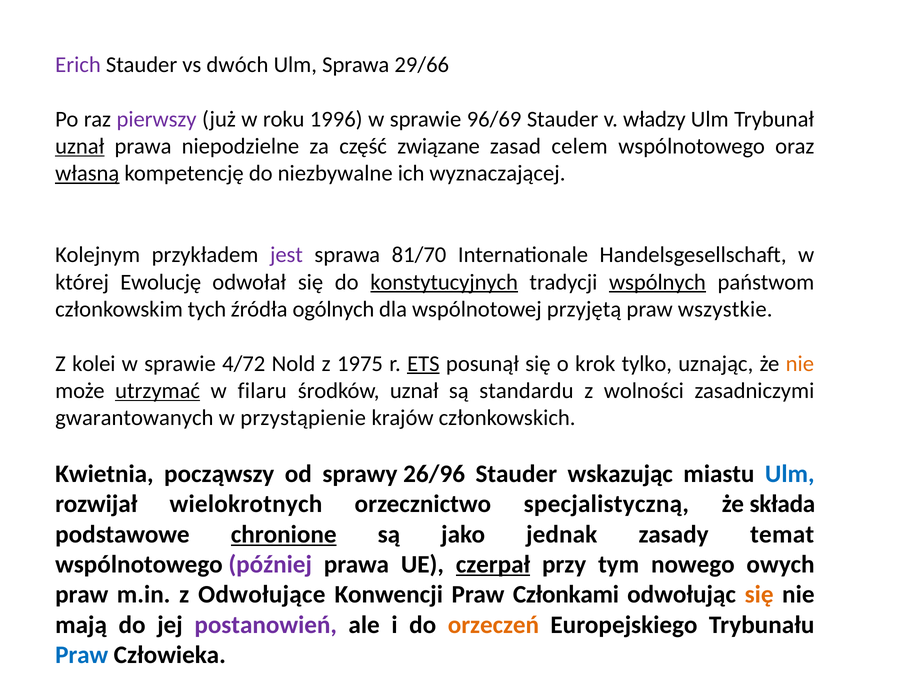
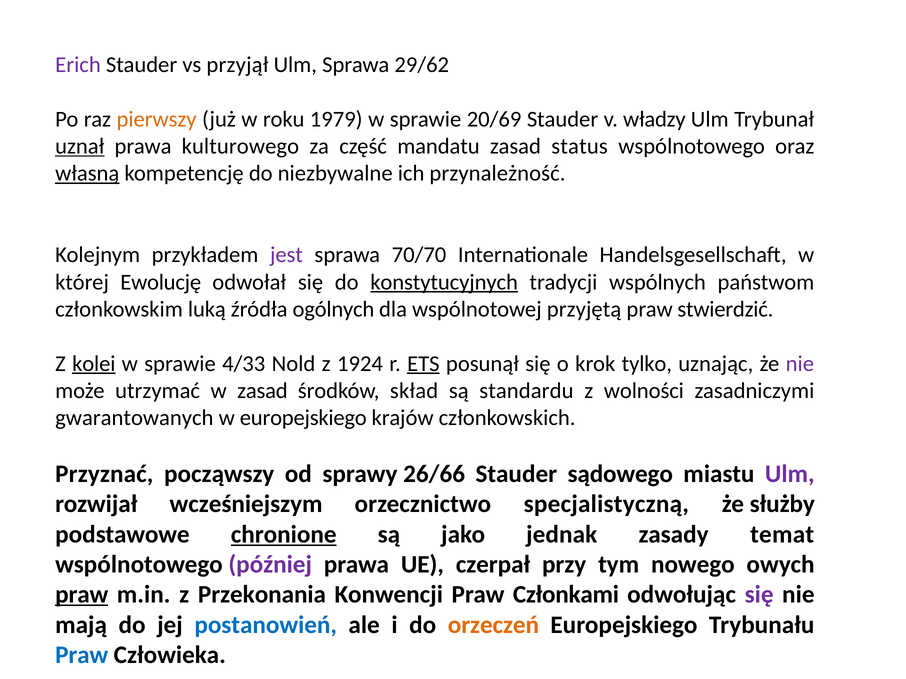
dwóch: dwóch -> przyjął
29/66: 29/66 -> 29/62
pierwszy colour: purple -> orange
1996: 1996 -> 1979
96/69: 96/69 -> 20/69
niepodzielne: niepodzielne -> kulturowego
związane: związane -> mandatu
celem: celem -> status
wyznaczającej: wyznaczającej -> przynależność
81/70: 81/70 -> 70/70
wspólnych underline: present -> none
tych: tych -> luką
wszystkie: wszystkie -> stwierdzić
kolei underline: none -> present
4/72: 4/72 -> 4/33
1975: 1975 -> 1924
nie at (800, 364) colour: orange -> purple
utrzymać underline: present -> none
w filaru: filaru -> zasad
środków uznał: uznał -> skład
w przystąpienie: przystąpienie -> europejskiego
Kwietnia: Kwietnia -> Przyznać
26/96: 26/96 -> 26/66
wskazując: wskazując -> sądowego
Ulm at (790, 474) colour: blue -> purple
wielokrotnych: wielokrotnych -> wcześniejszym
składa: składa -> służby
czerpał underline: present -> none
praw at (82, 595) underline: none -> present
Odwołujące: Odwołujące -> Przekonania
się at (759, 595) colour: orange -> purple
postanowień colour: purple -> blue
